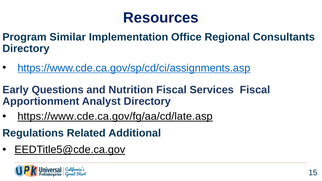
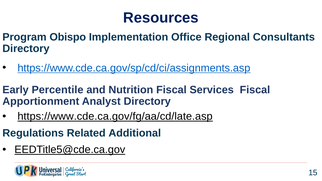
Similar: Similar -> Obispo
Questions: Questions -> Percentile
